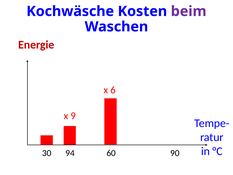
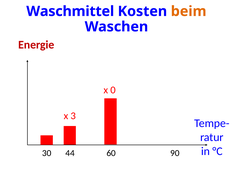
Kochwäsche: Kochwäsche -> Waschmittel
beim colour: purple -> orange
6: 6 -> 0
9: 9 -> 3
94: 94 -> 44
